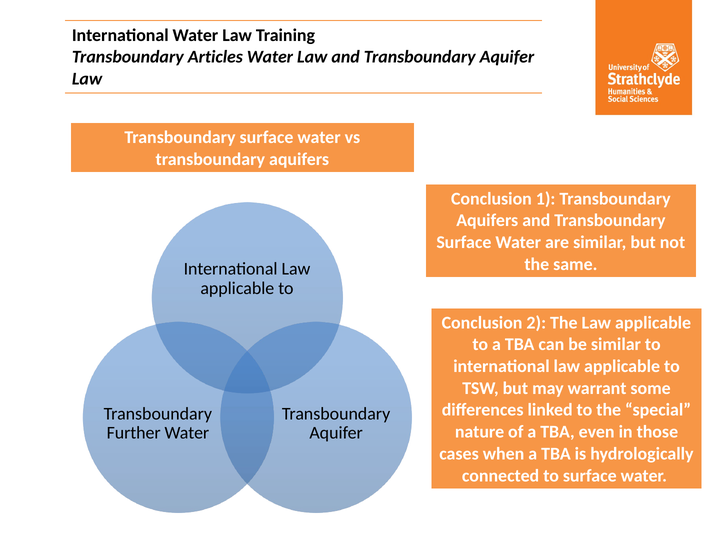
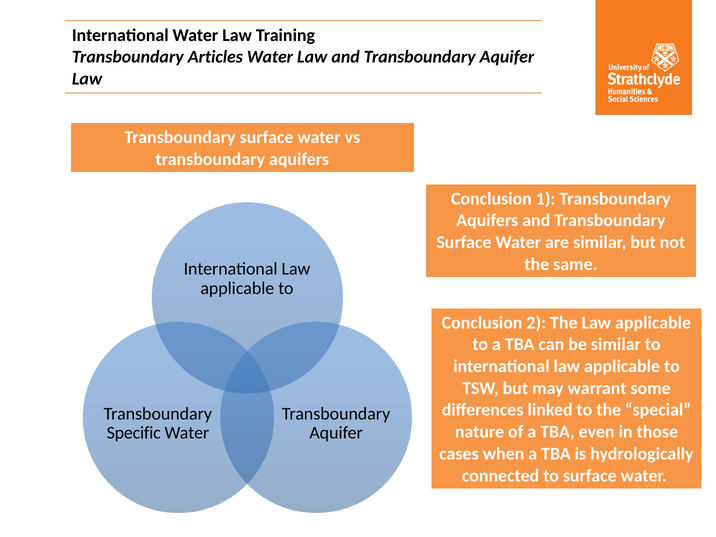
Further: Further -> Specific
